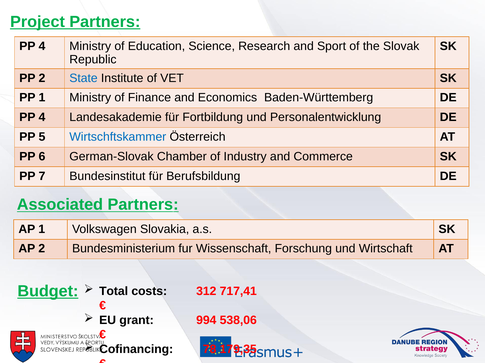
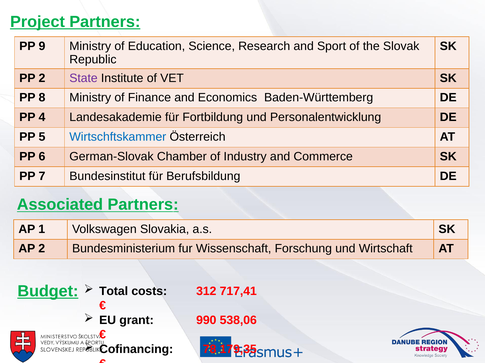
4 at (42, 46): 4 -> 9
State colour: blue -> purple
PP 1: 1 -> 8
994: 994 -> 990
